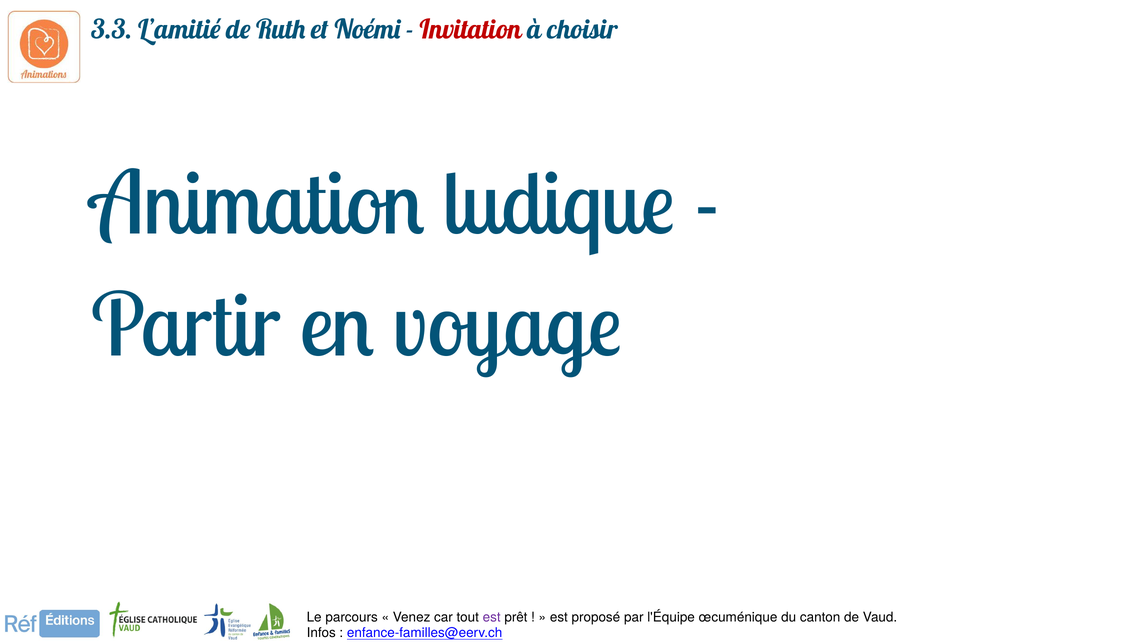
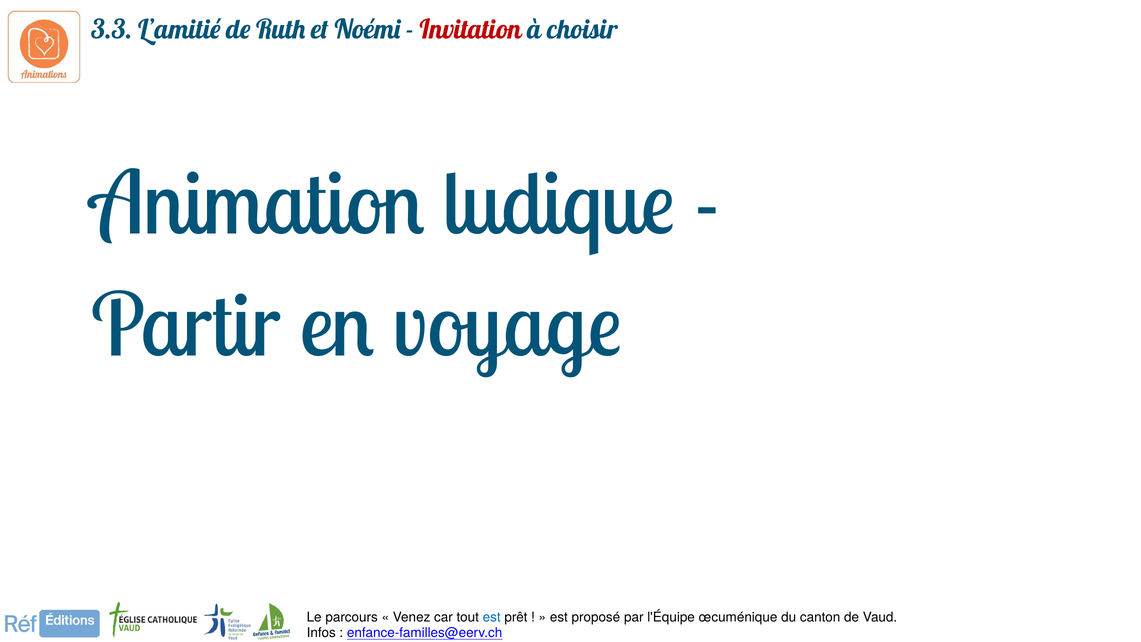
est at (492, 617) colour: purple -> blue
